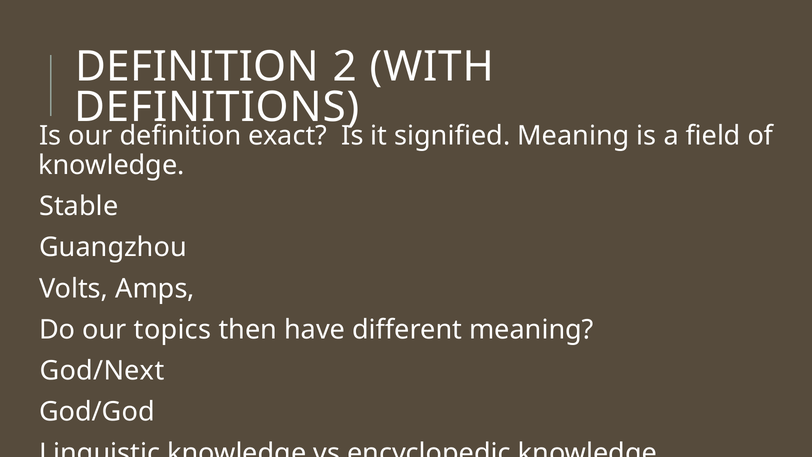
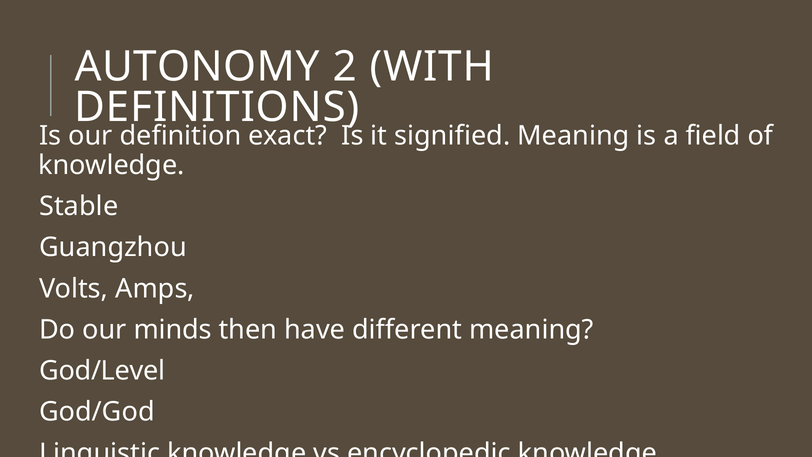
DEFINITION at (197, 67): DEFINITION -> AUTONOMY
topics: topics -> minds
God/Next: God/Next -> God/Level
